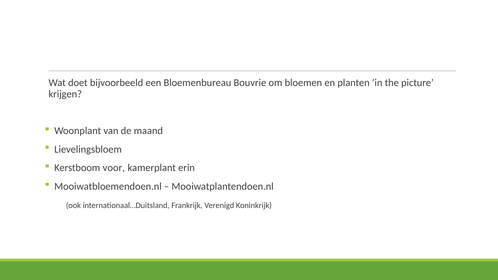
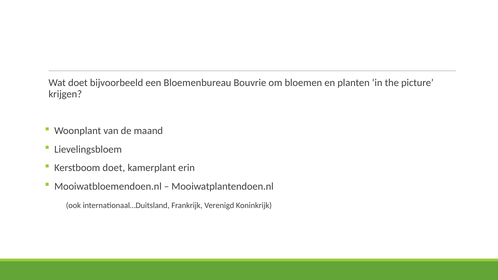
Kerstboom voor: voor -> doet
